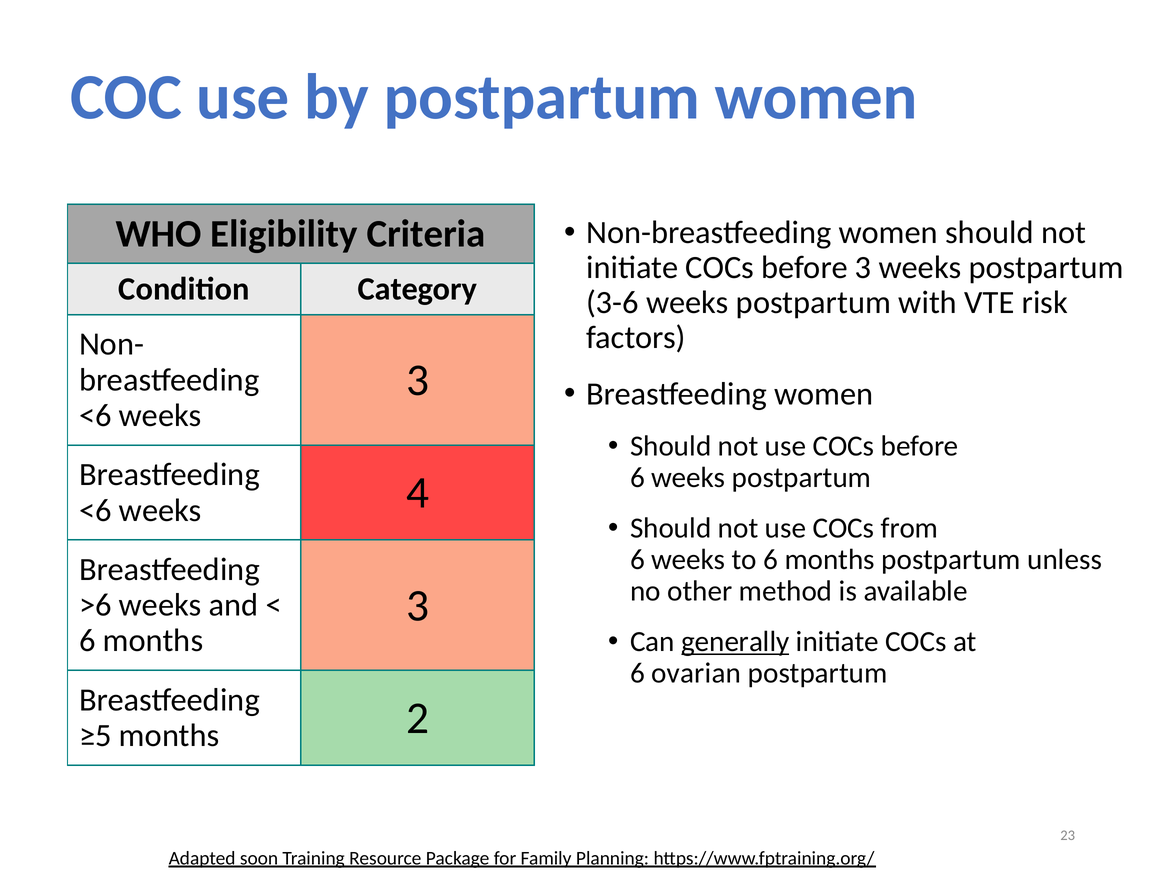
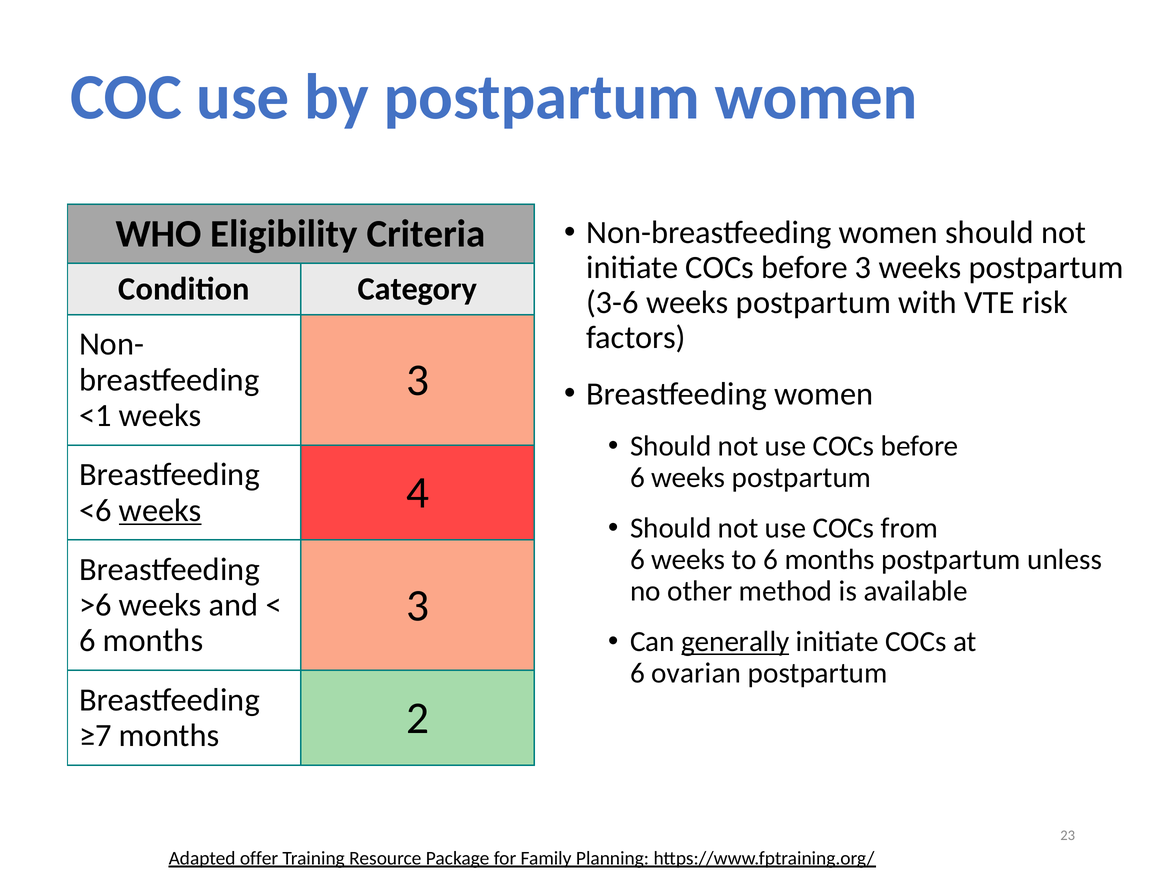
<6 at (95, 416): <6 -> <1
weeks at (160, 510) underline: none -> present
≥5: ≥5 -> ≥7
soon: soon -> offer
